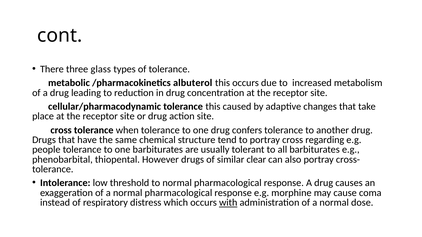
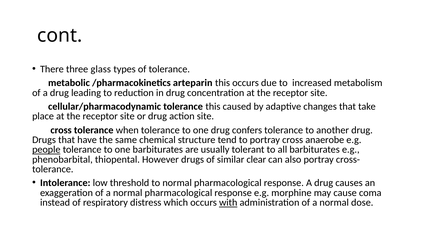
albuterol: albuterol -> arteparin
regarding: regarding -> anaerobe
people underline: none -> present
